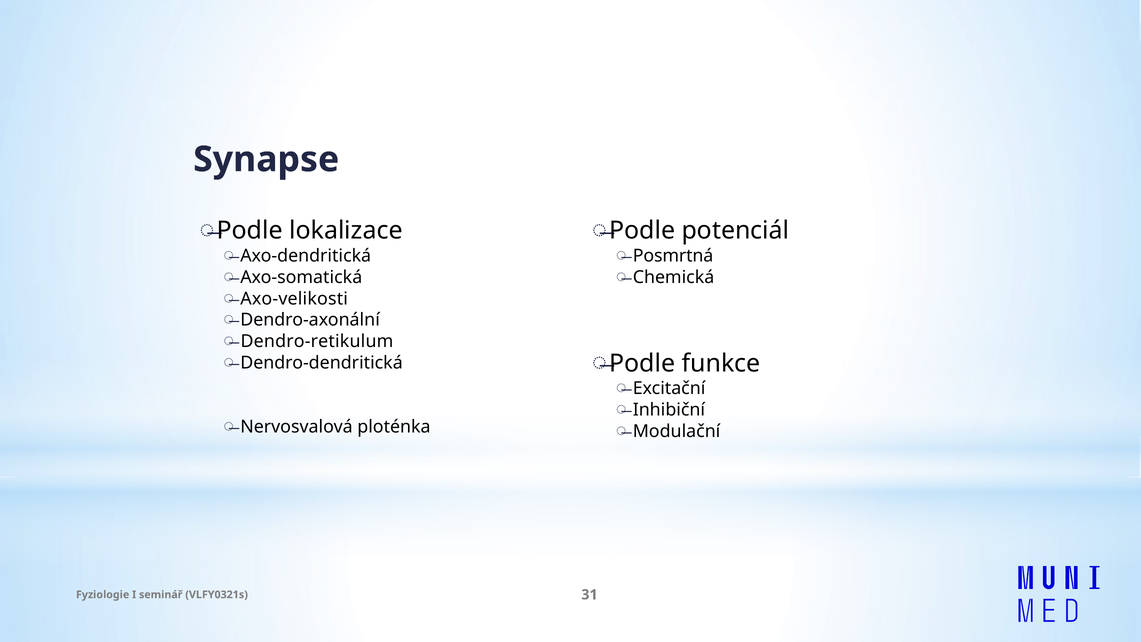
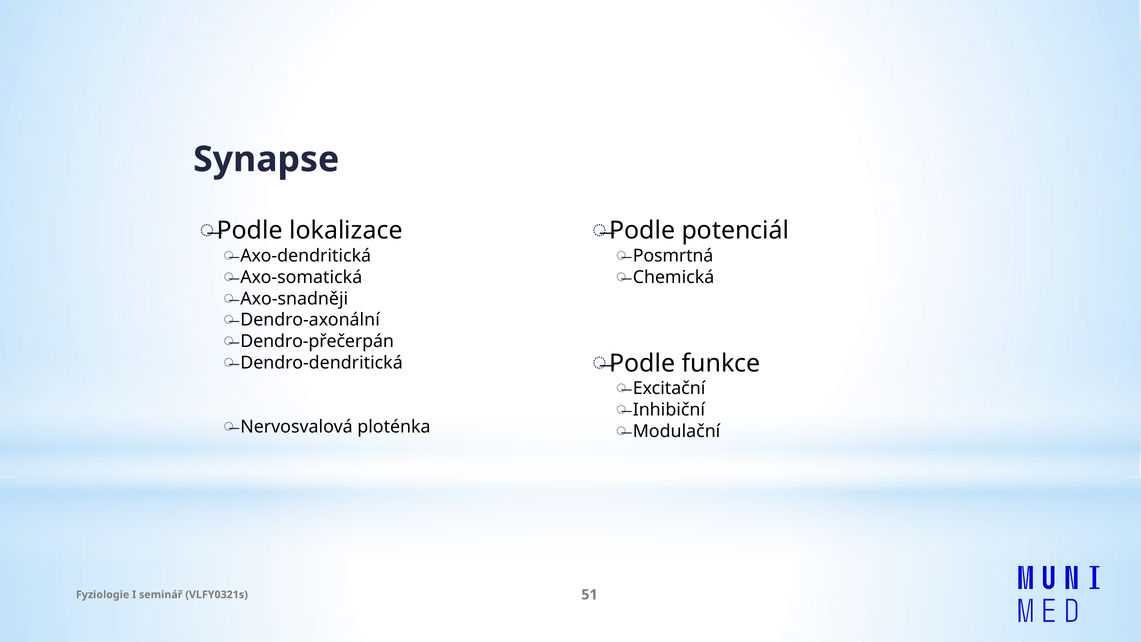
Axo-velikosti: Axo-velikosti -> Axo-snadněji
Dendro-retikulum: Dendro-retikulum -> Dendro-přečerpán
31: 31 -> 51
